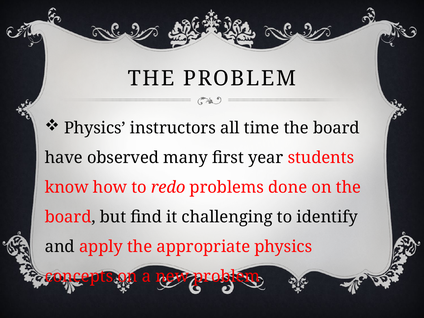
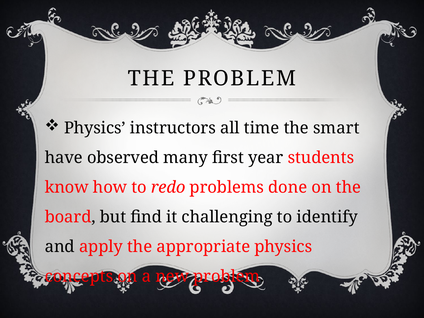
board at (336, 128): board -> smart
